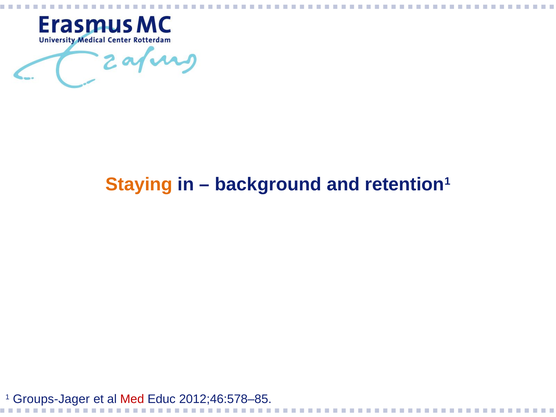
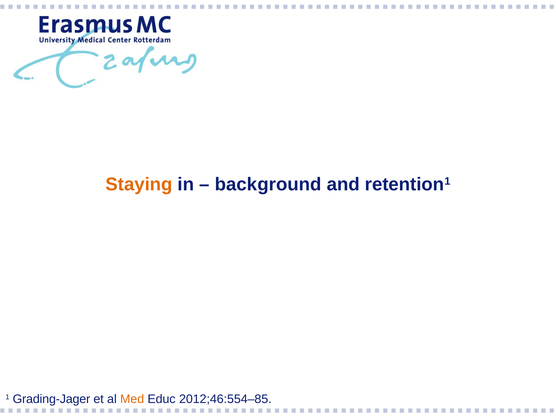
Groups-Jager: Groups-Jager -> Grading-Jager
Med colour: red -> orange
2012;46:578–85: 2012;46:578–85 -> 2012;46:554–85
